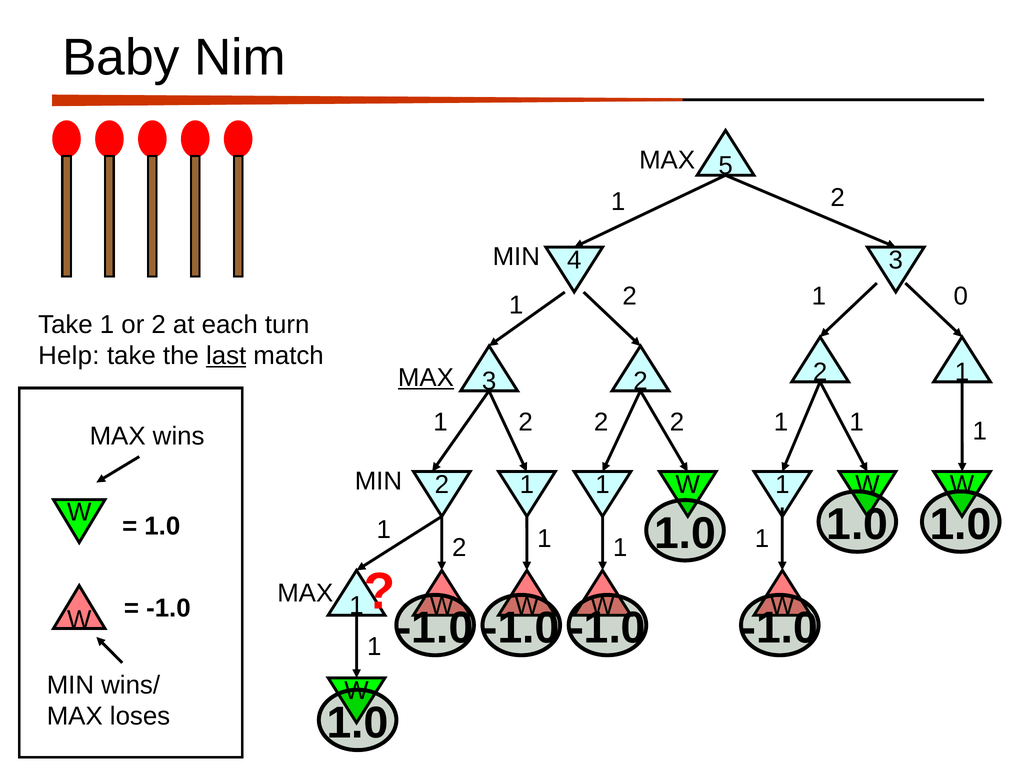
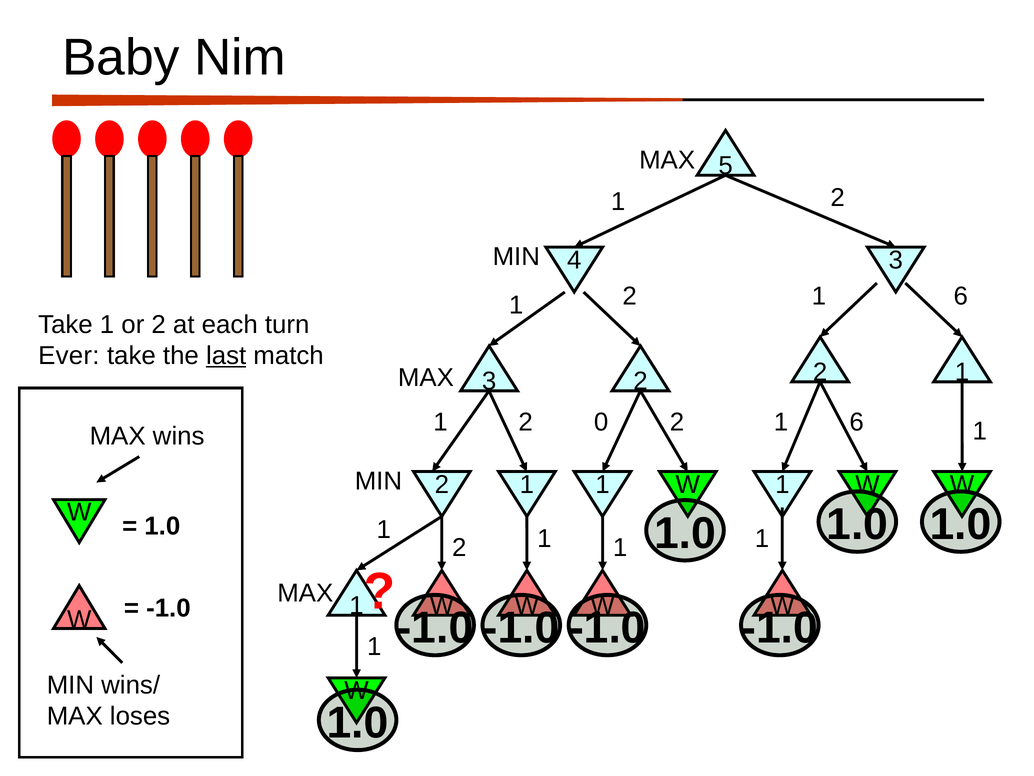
0 at (961, 296): 0 -> 6
Help: Help -> Ever
MAX at (426, 377) underline: present -> none
2 at (601, 422): 2 -> 0
1 at (857, 422): 1 -> 6
